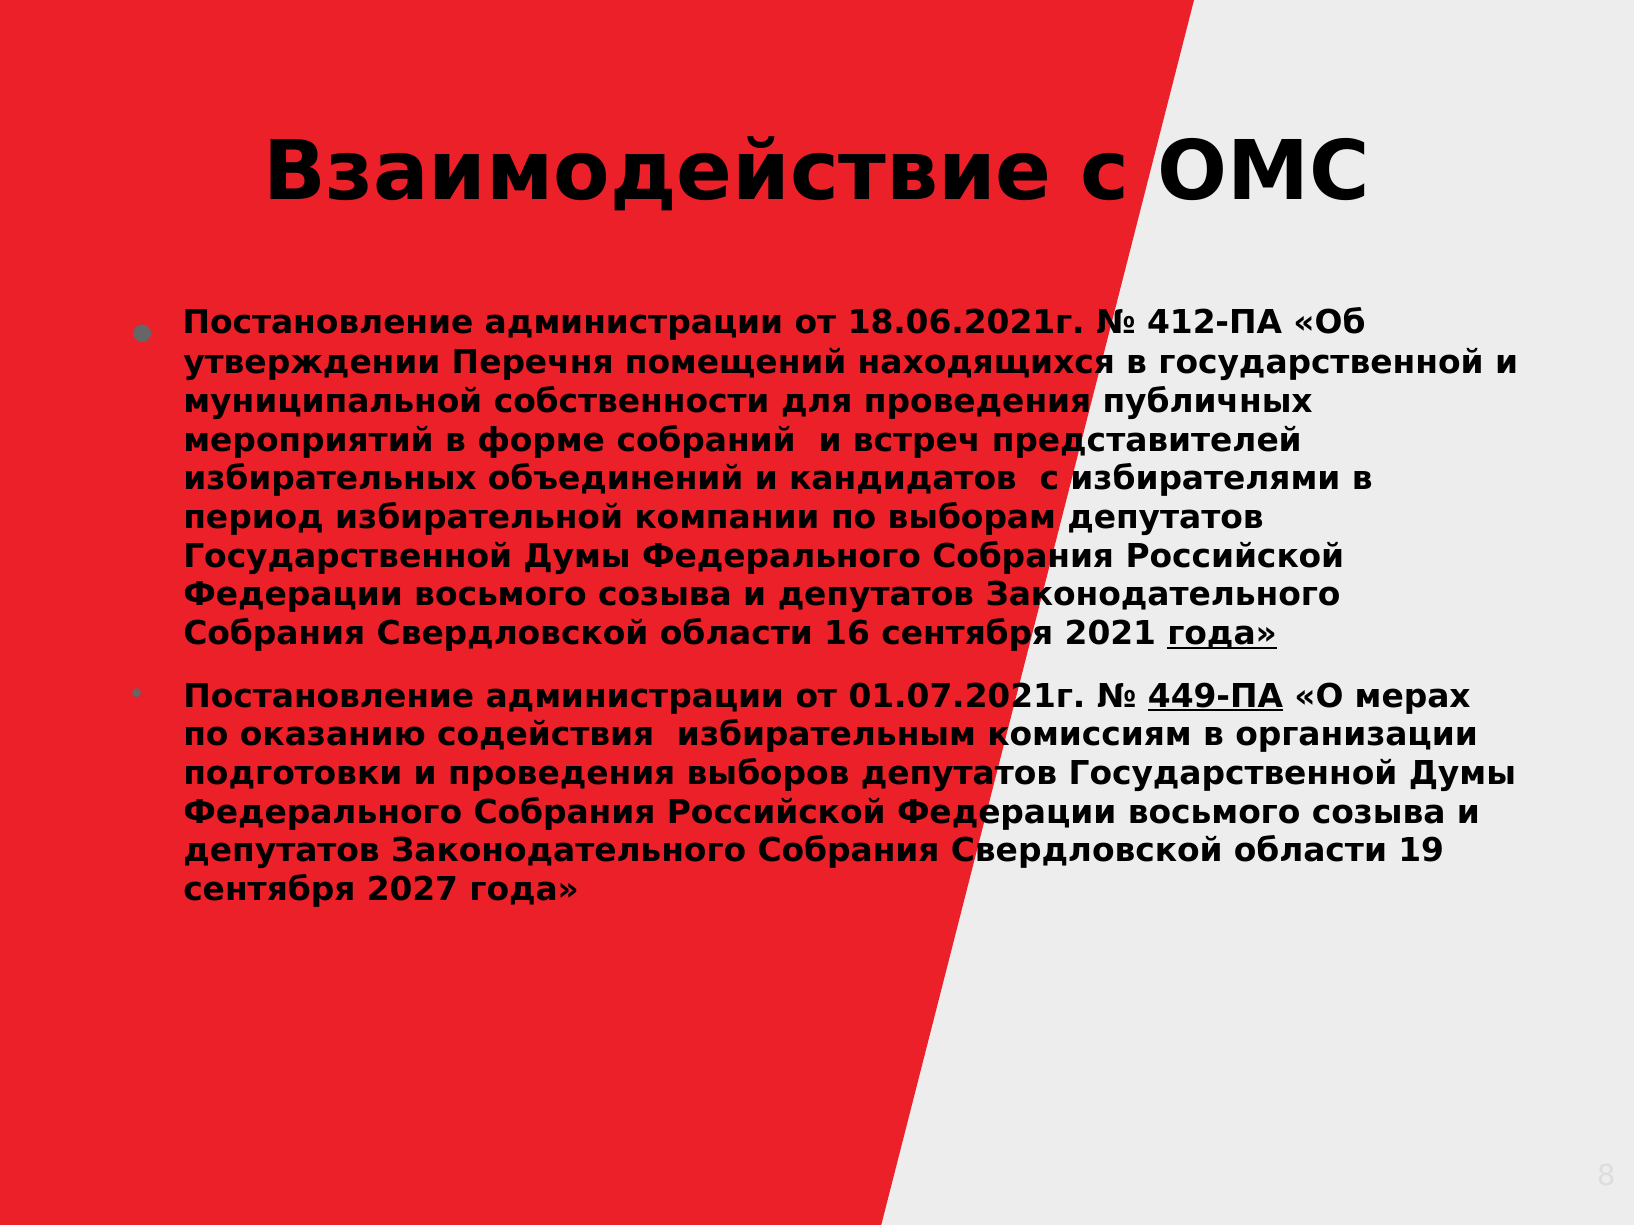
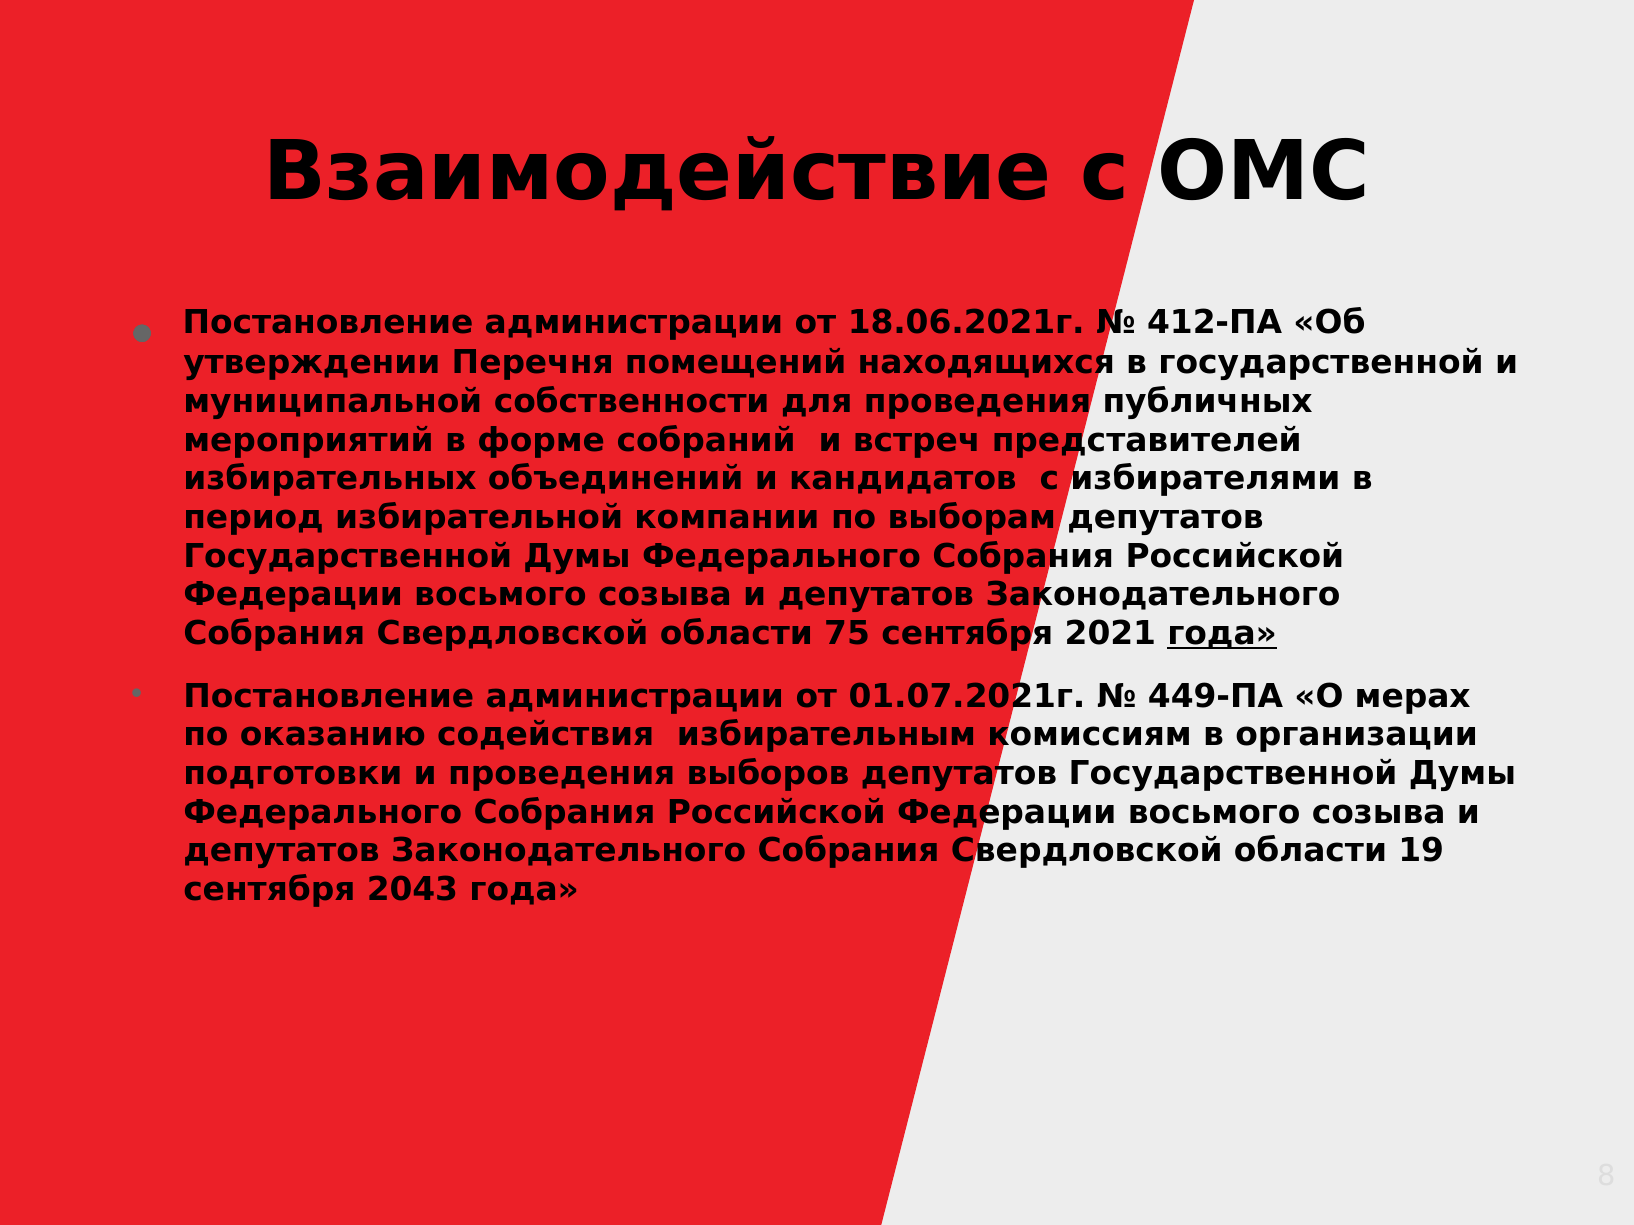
16: 16 -> 75
449-ПА underline: present -> none
2027: 2027 -> 2043
